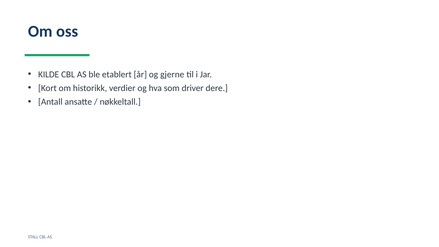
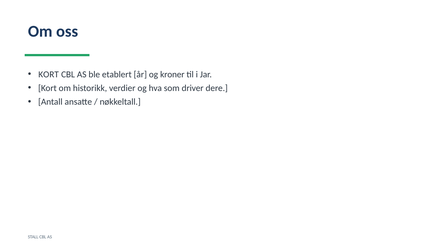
KILDE at (49, 74): KILDE -> KORT
gjerne: gjerne -> kroner
